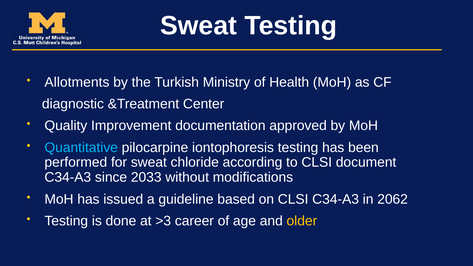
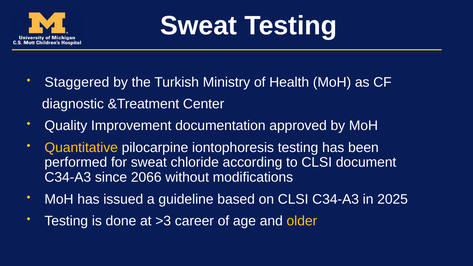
Allotments: Allotments -> Staggered
Quantitative colour: light blue -> yellow
2033: 2033 -> 2066
2062: 2062 -> 2025
